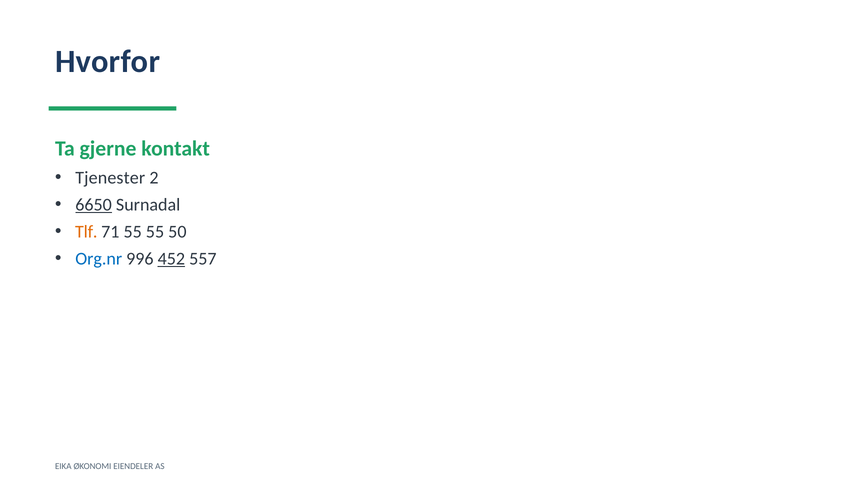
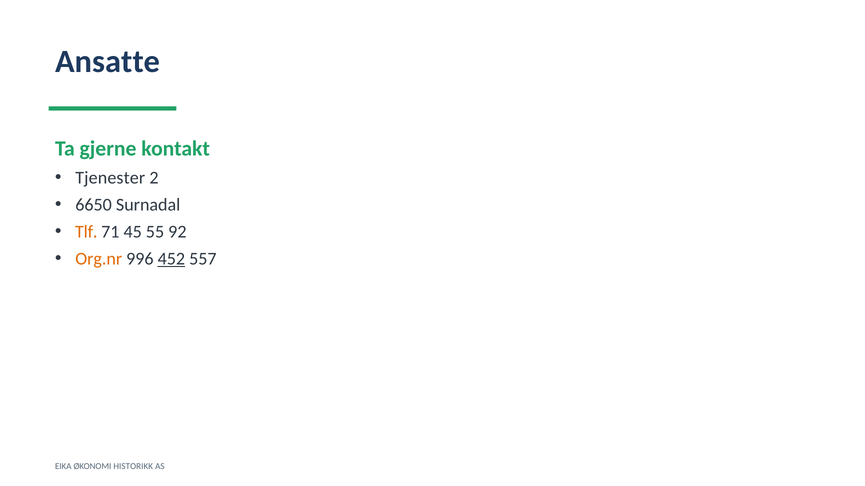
Hvorfor: Hvorfor -> Ansatte
6650 underline: present -> none
71 55: 55 -> 45
50: 50 -> 92
Org.nr colour: blue -> orange
EIENDELER: EIENDELER -> HISTORIKK
